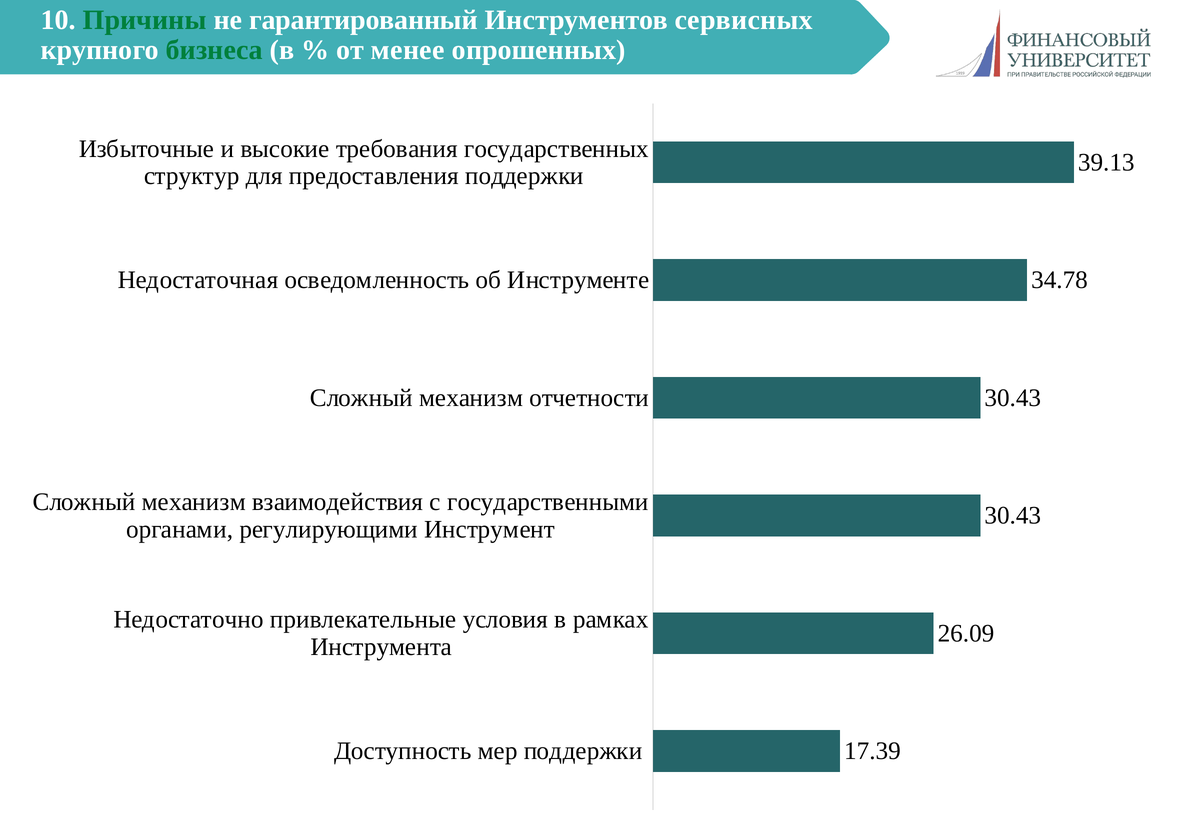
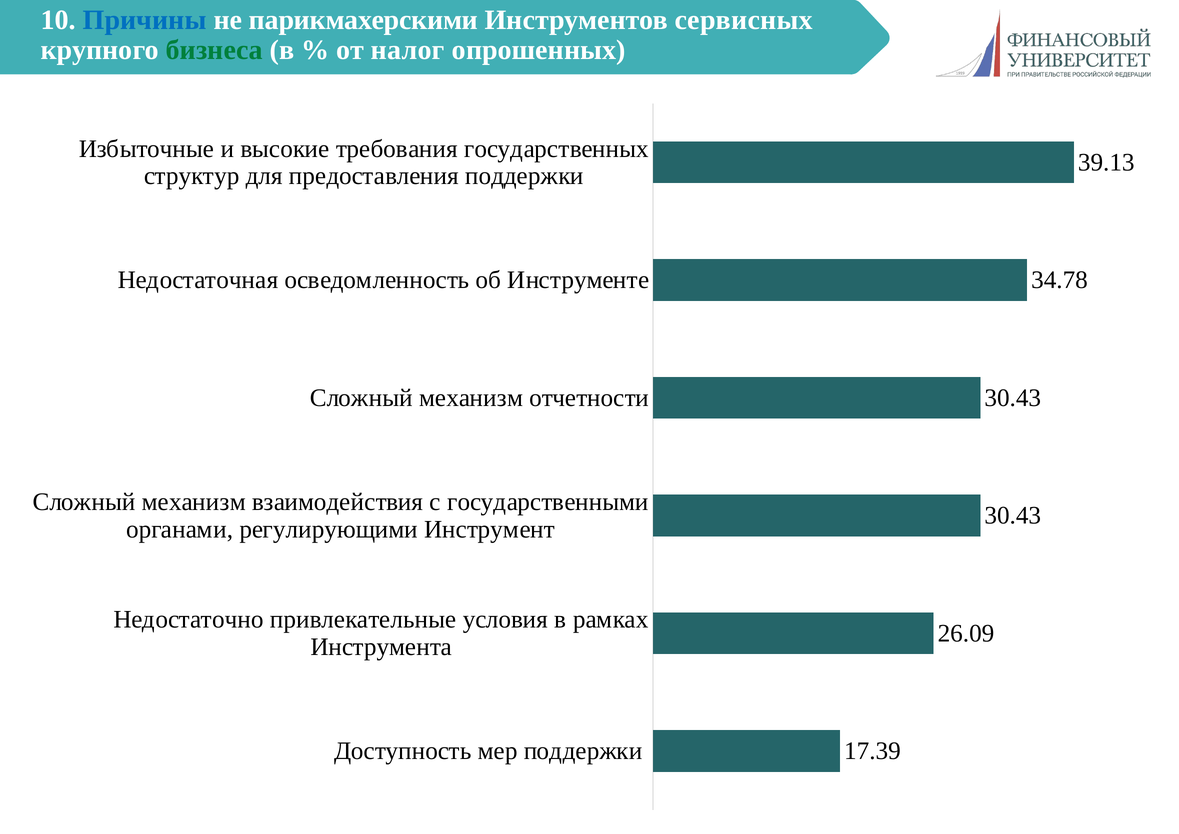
Причины colour: green -> blue
гарантированный: гарантированный -> парикмахерскими
менее: менее -> налог
